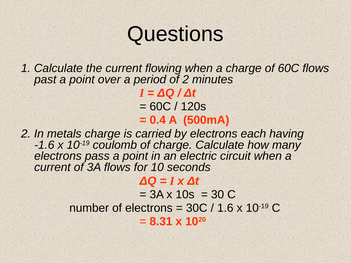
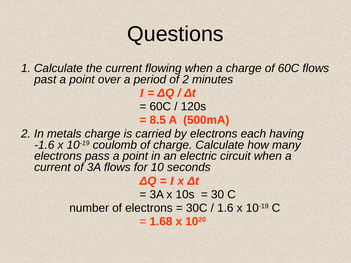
0.4: 0.4 -> 8.5
8.31: 8.31 -> 1.68
